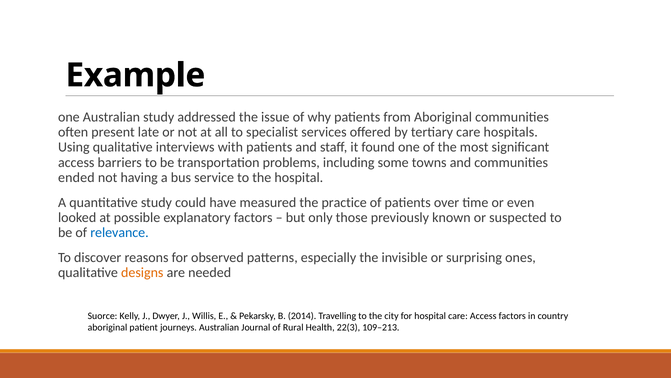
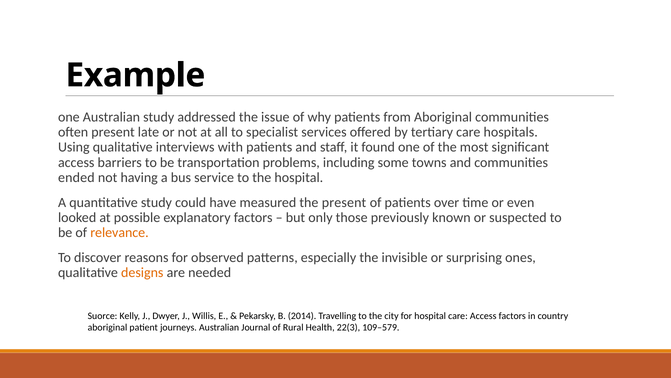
the practice: practice -> present
relevance colour: blue -> orange
109–213: 109–213 -> 109–579
